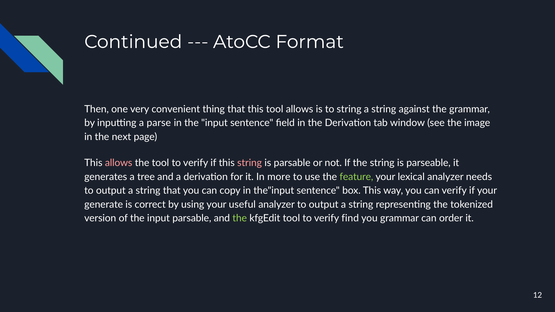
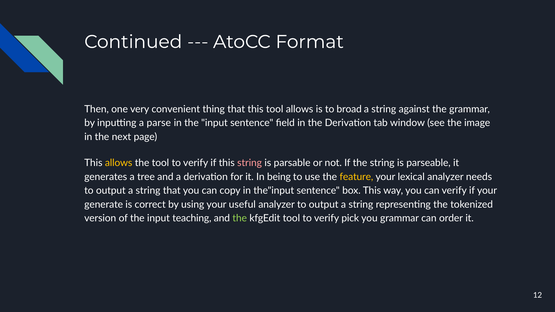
to string: string -> broad
allows at (119, 163) colour: pink -> yellow
more: more -> being
feature colour: light green -> yellow
input parsable: parsable -> teaching
find: find -> pick
